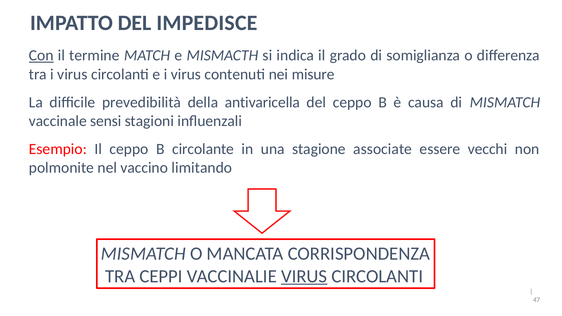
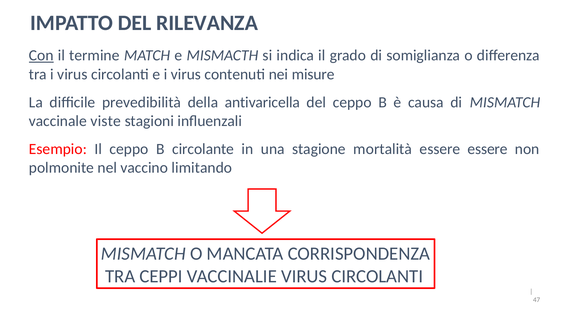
IMPEDISCE: IMPEDISCE -> RILEVANZA
sensi: sensi -> viste
associate: associate -> mortalità
essere vecchi: vecchi -> essere
VIRUS at (304, 276) underline: present -> none
